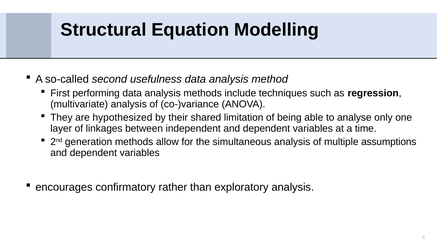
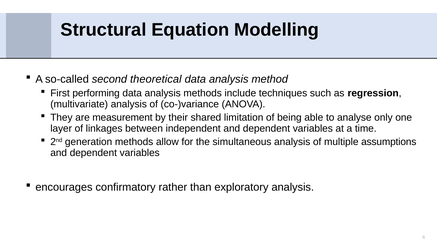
usefulness: usefulness -> theoretical
hypothesized: hypothesized -> measurement
